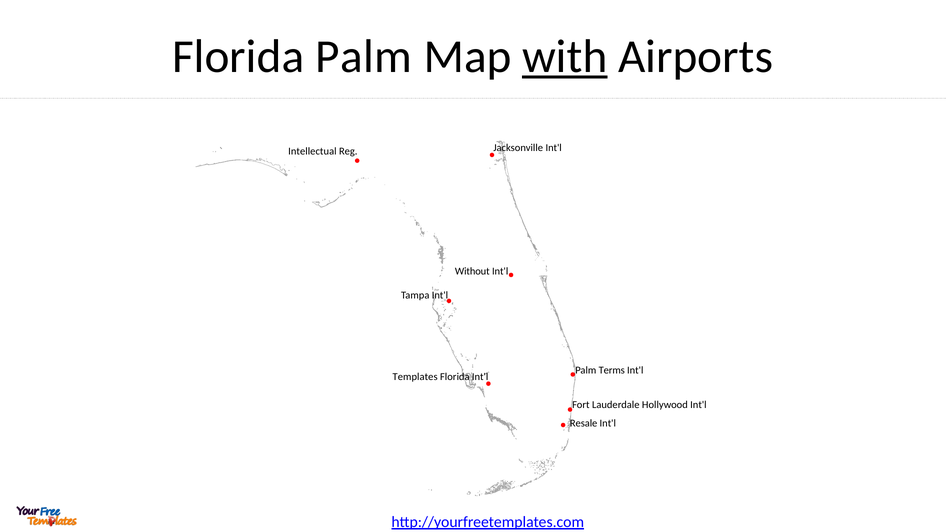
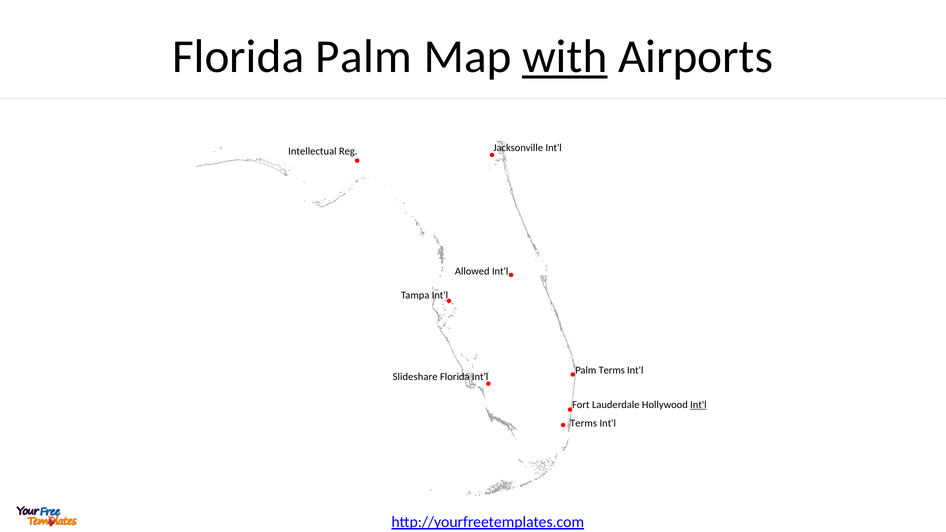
Without: Without -> Allowed
Templates: Templates -> Slideshare
Int'l at (698, 405) underline: none -> present
Resale at (584, 424): Resale -> Terms
